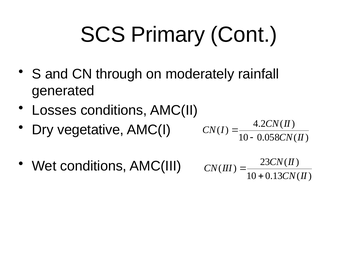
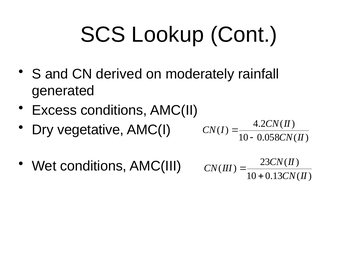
Primary: Primary -> Lookup
through: through -> derived
Losses: Losses -> Excess
